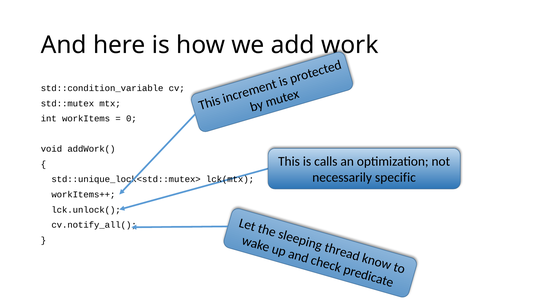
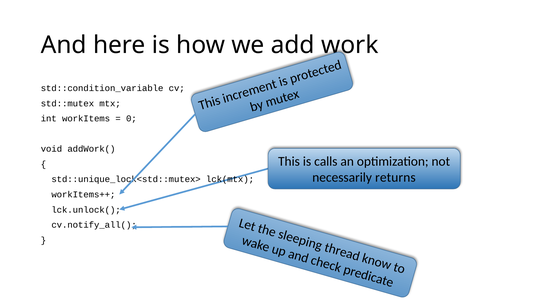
specific: specific -> returns
